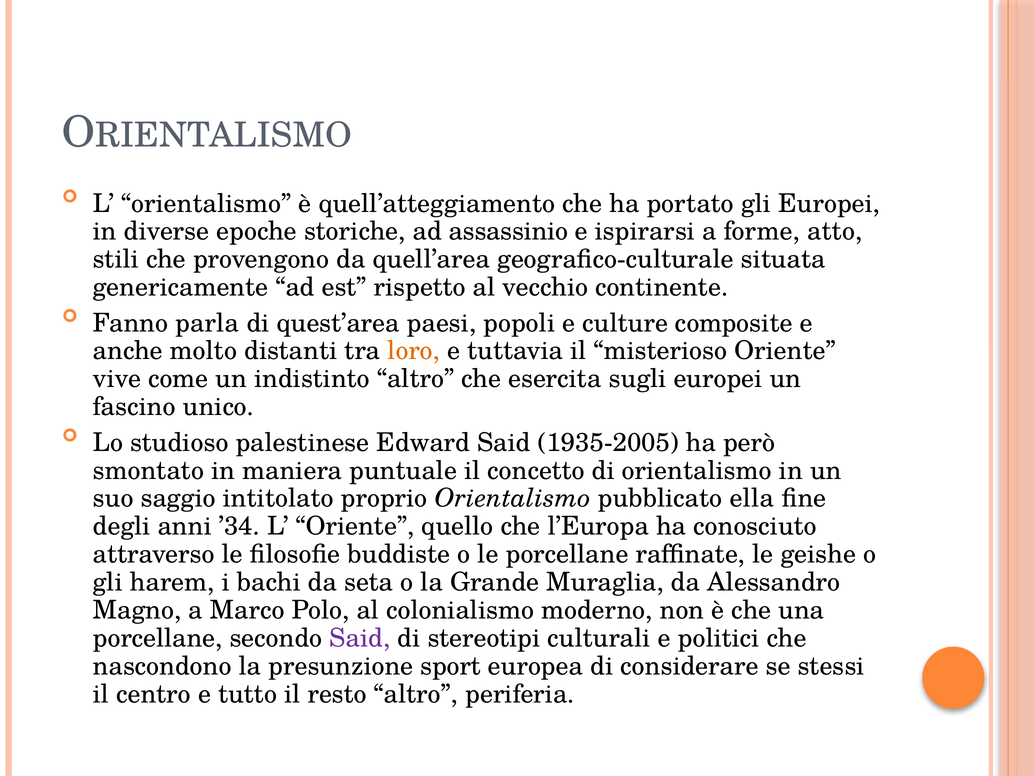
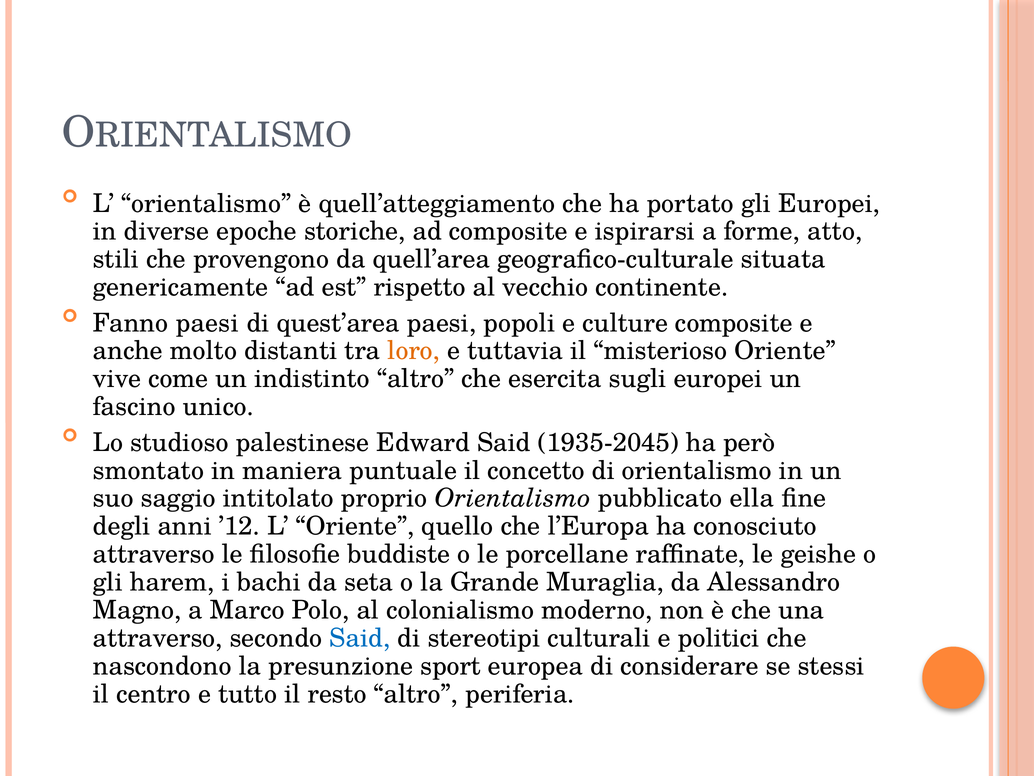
ad assassinio: assassinio -> composite
Fanno parla: parla -> paesi
1935-2005: 1935-2005 -> 1935-2045
’34: ’34 -> ’12
porcellane at (158, 638): porcellane -> attraverso
Said at (360, 638) colour: purple -> blue
